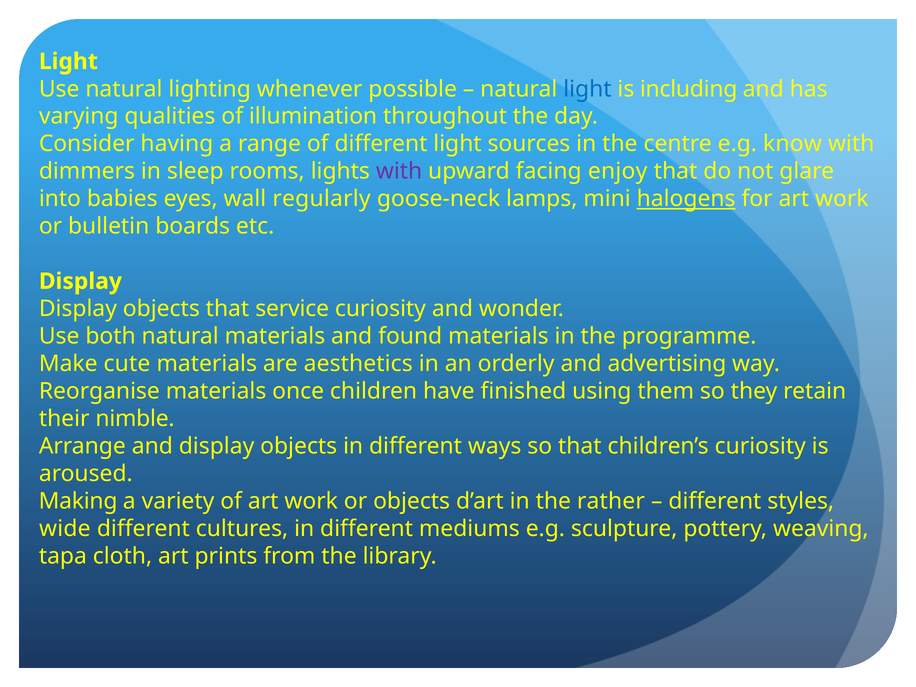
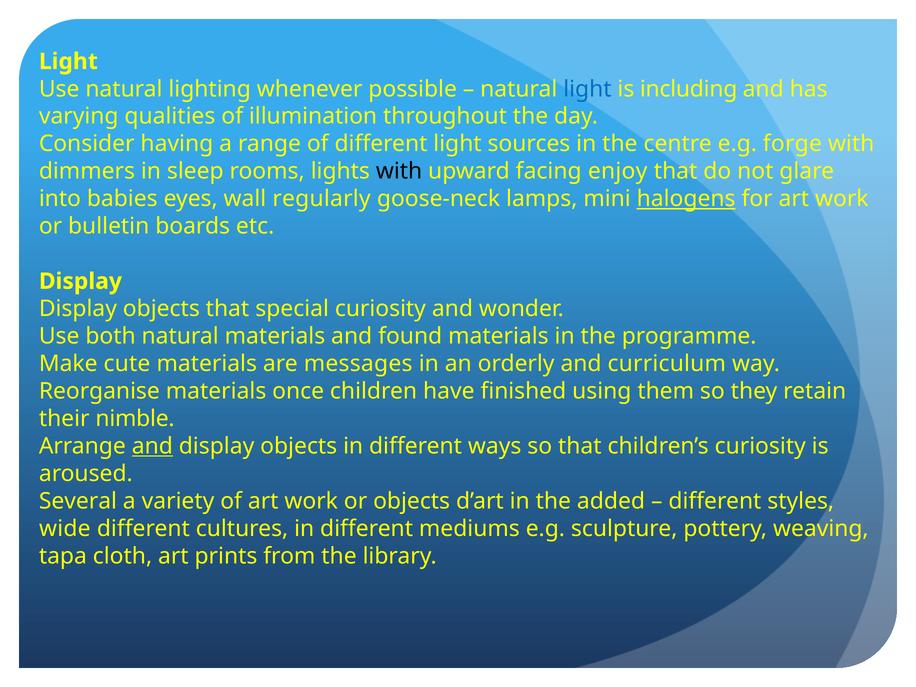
know: know -> forge
with at (399, 171) colour: purple -> black
service: service -> special
aesthetics: aesthetics -> messages
advertising: advertising -> curriculum
and at (152, 446) underline: none -> present
Making: Making -> Several
rather: rather -> added
